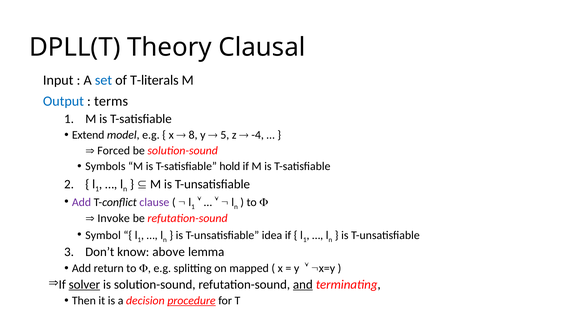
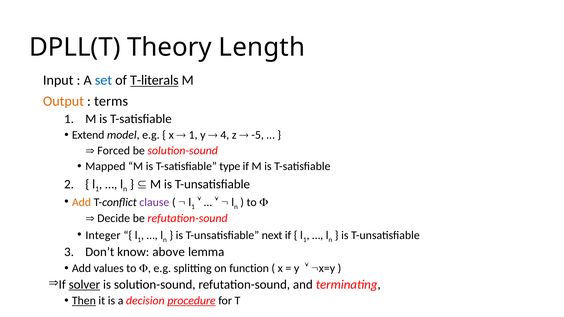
Clausal: Clausal -> Length
T-literals underline: none -> present
Output colour: blue -> orange
8 at (193, 135): 8 -> 1
5: 5 -> 4
-4: -4 -> -5
Symbols: Symbols -> Mapped
hold: hold -> type
Add at (81, 202) colour: purple -> orange
Invoke: Invoke -> Decide
Symbol: Symbol -> Integer
idea: idea -> next
return: return -> values
mapped: mapped -> function
and underline: present -> none
Then underline: none -> present
